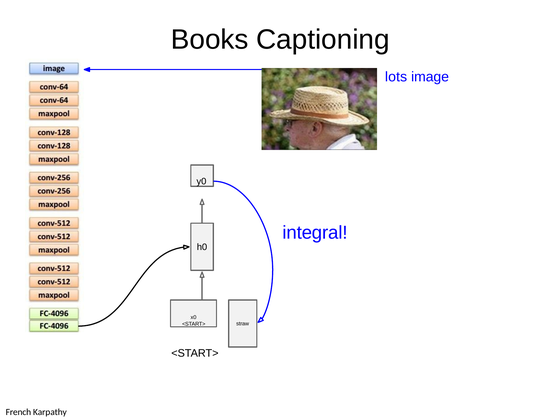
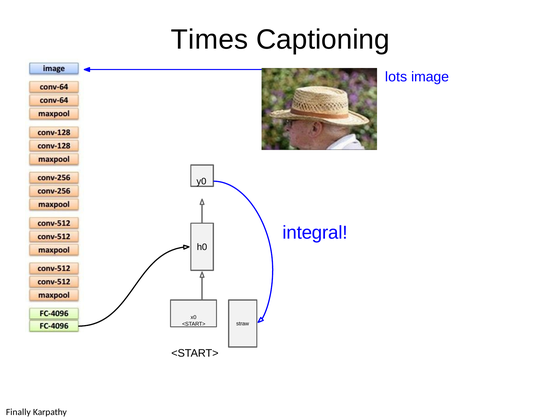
Books: Books -> Times
French: French -> Finally
